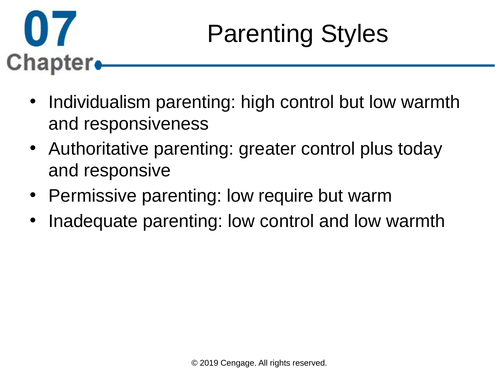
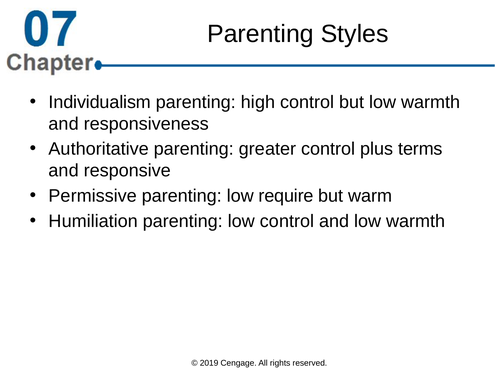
today: today -> terms
Inadequate: Inadequate -> Humiliation
